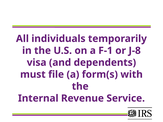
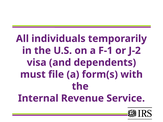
J-8: J-8 -> J-2
